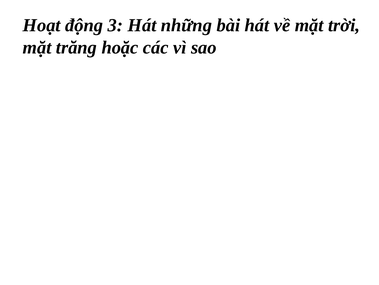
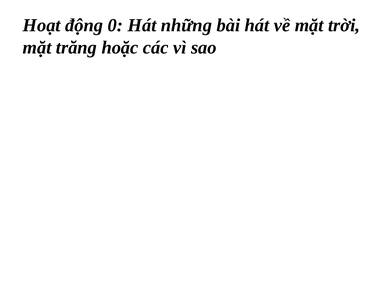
3: 3 -> 0
